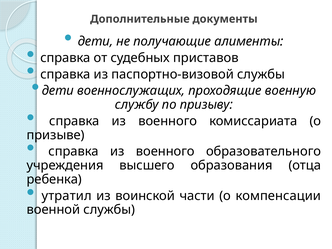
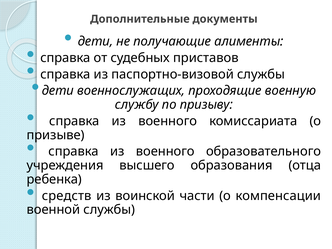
утратил: утратил -> средств
